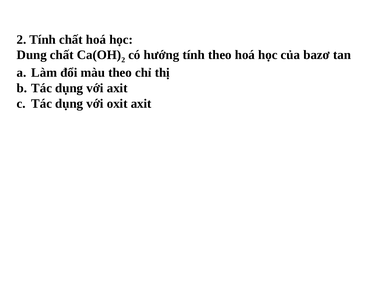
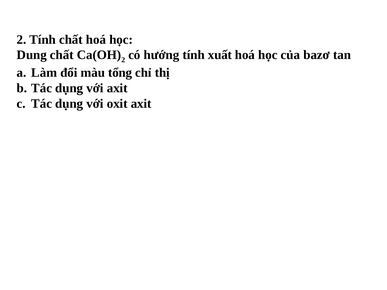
tính theo: theo -> xuất
màu theo: theo -> tổng
